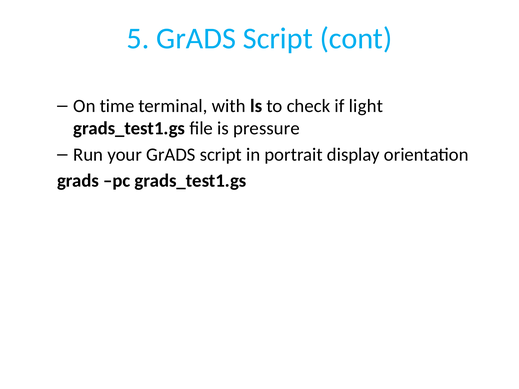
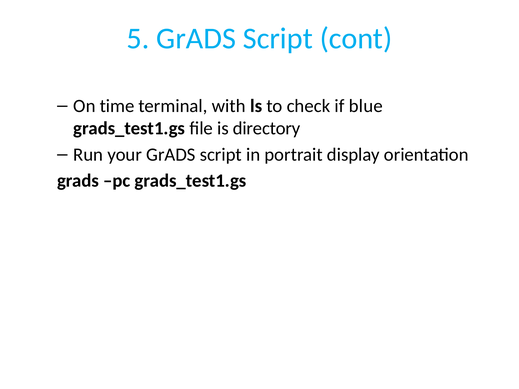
light: light -> blue
pressure: pressure -> directory
